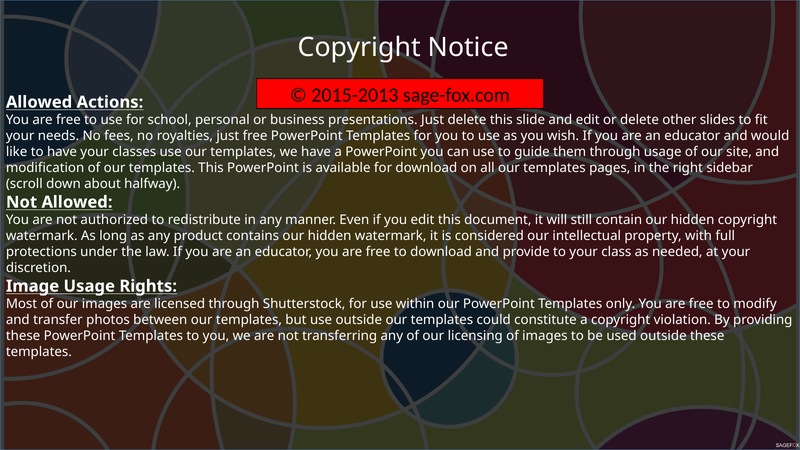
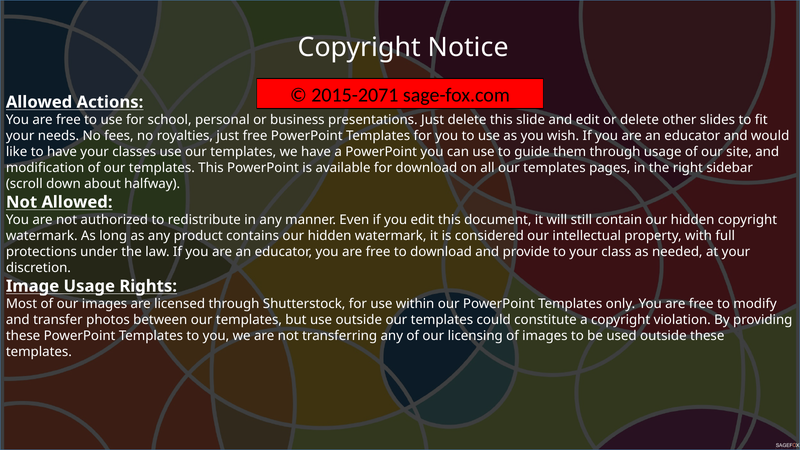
2015-2013: 2015-2013 -> 2015-2071
